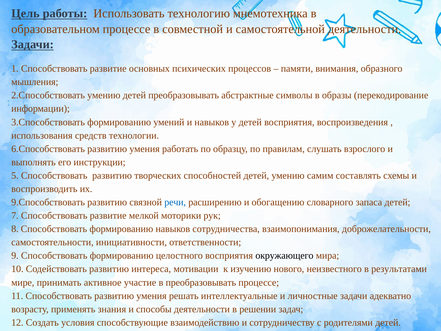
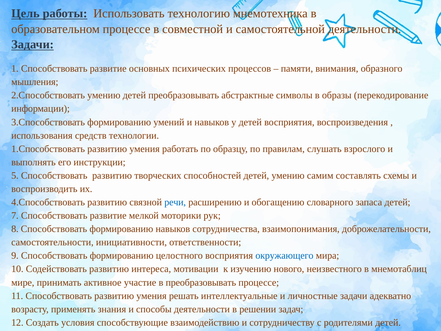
6.Способствовать: 6.Способствовать -> 1.Способствовать
9.Способствовать: 9.Способствовать -> 4.Способствовать
окружающего colour: black -> blue
результатами: результатами -> мнемотаблиц
